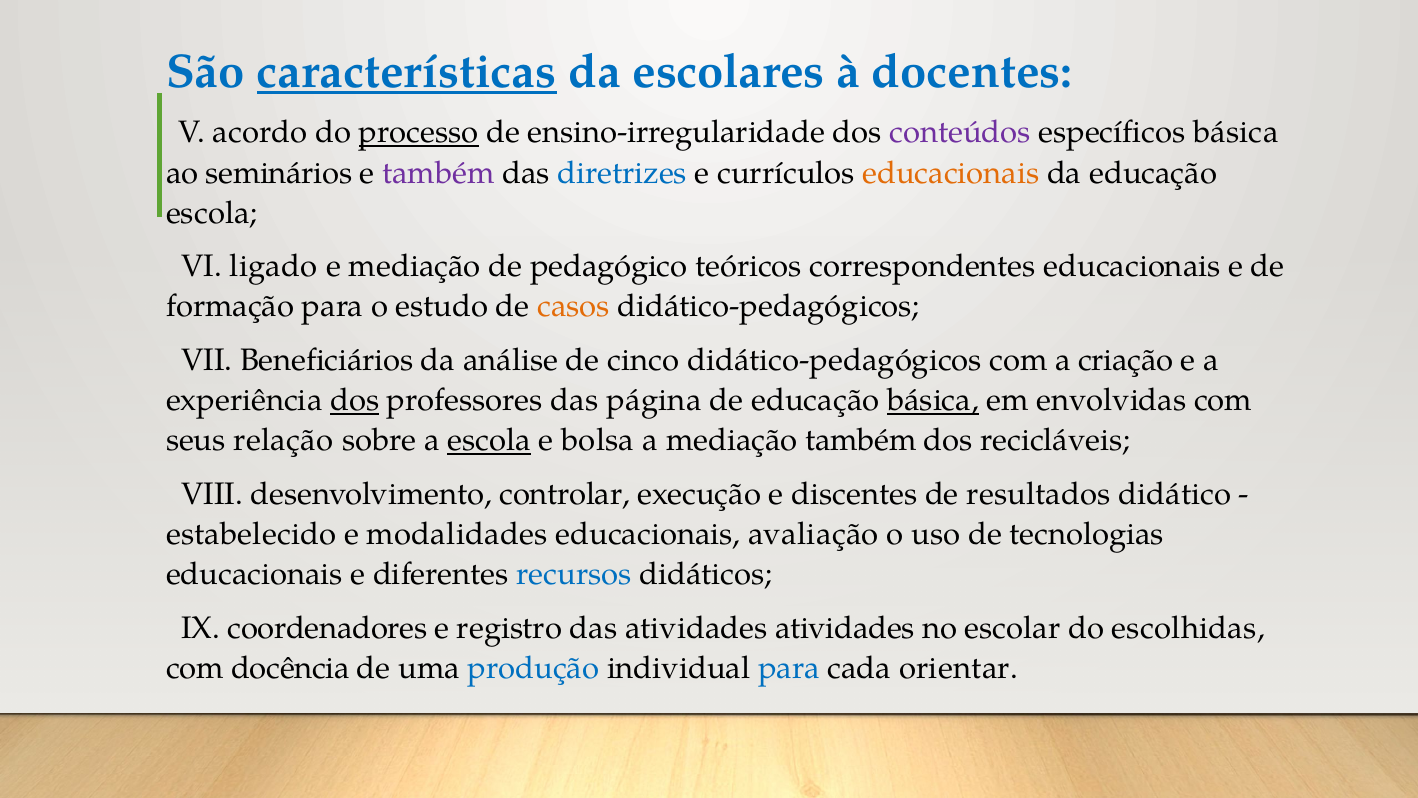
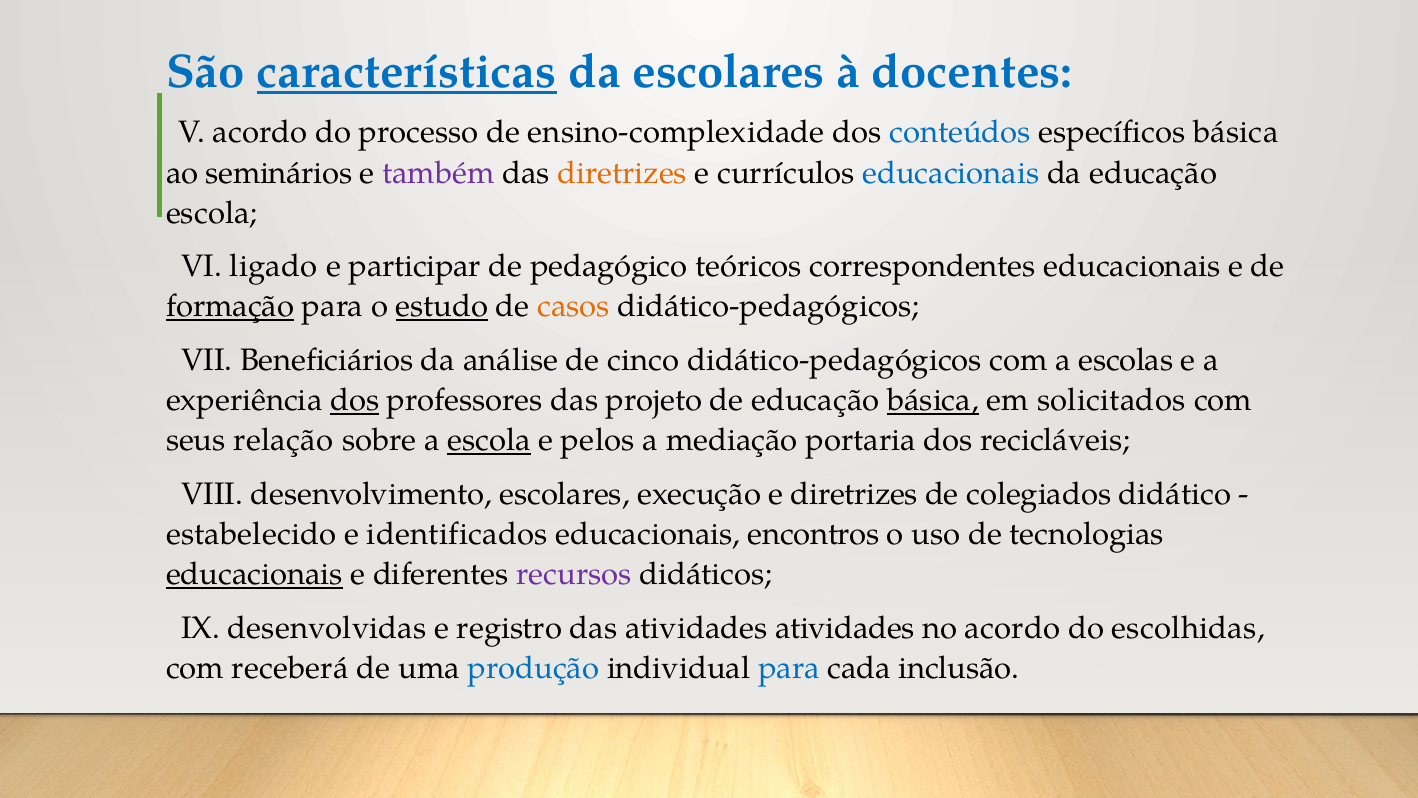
processo underline: present -> none
ensino-irregularidade: ensino-irregularidade -> ensino-complexidade
conteúdos colour: purple -> blue
diretrizes at (622, 173) colour: blue -> orange
educacionais at (951, 173) colour: orange -> blue
e mediação: mediação -> participar
formação underline: none -> present
estudo underline: none -> present
criação: criação -> escolas
página: página -> projeto
envolvidas: envolvidas -> solicitados
bolsa: bolsa -> pelos
mediação também: também -> portaria
desenvolvimento controlar: controlar -> escolares
e discentes: discentes -> diretrizes
resultados: resultados -> colegiados
modalidades: modalidades -> identificados
avaliação: avaliação -> encontros
educacionais at (254, 574) underline: none -> present
recursos colour: blue -> purple
coordenadores: coordenadores -> desenvolvidas
no escolar: escolar -> acordo
docência: docência -> receberá
orientar: orientar -> inclusão
